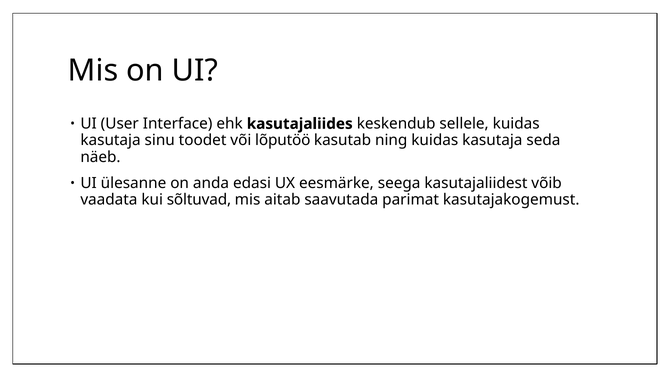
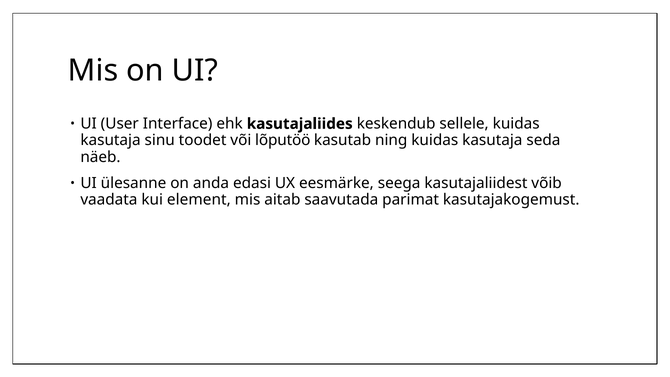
sõltuvad: sõltuvad -> element
